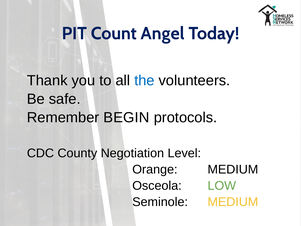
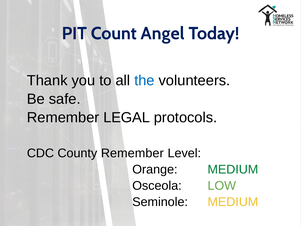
BEGIN: BEGIN -> LEGAL
County Negotiation: Negotiation -> Remember
MEDIUM at (233, 169) colour: black -> green
